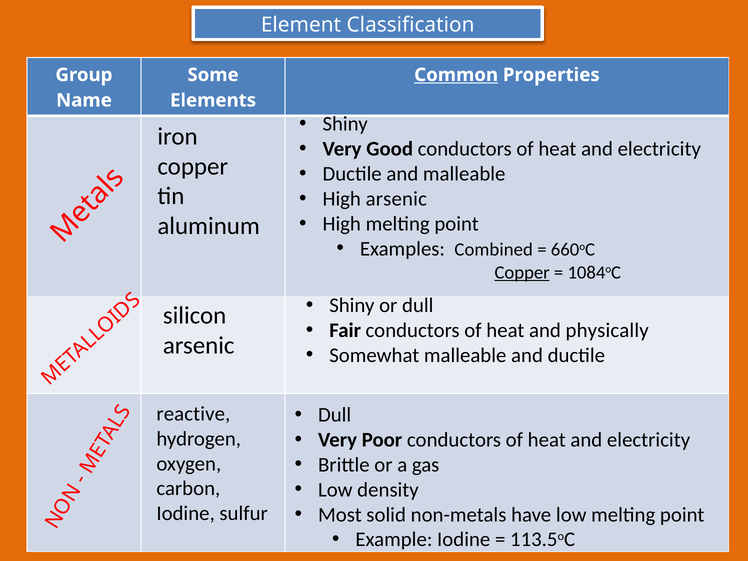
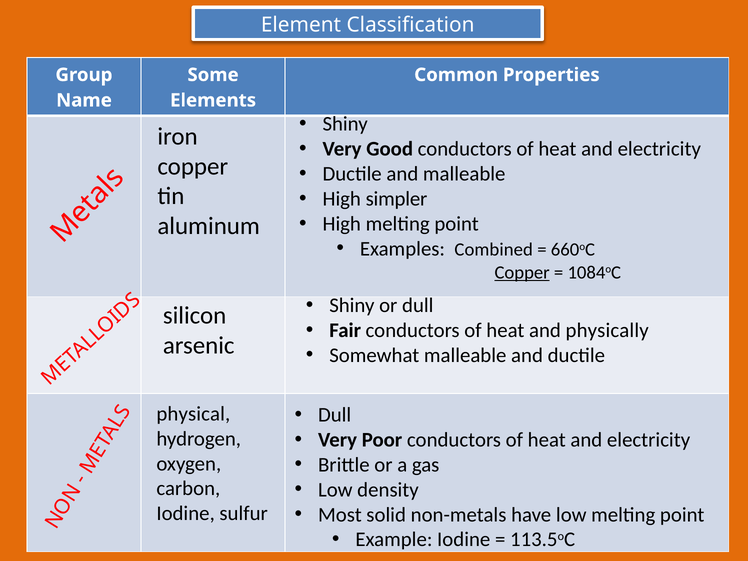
Common underline: present -> none
High arsenic: arsenic -> simpler
reactive: reactive -> physical
